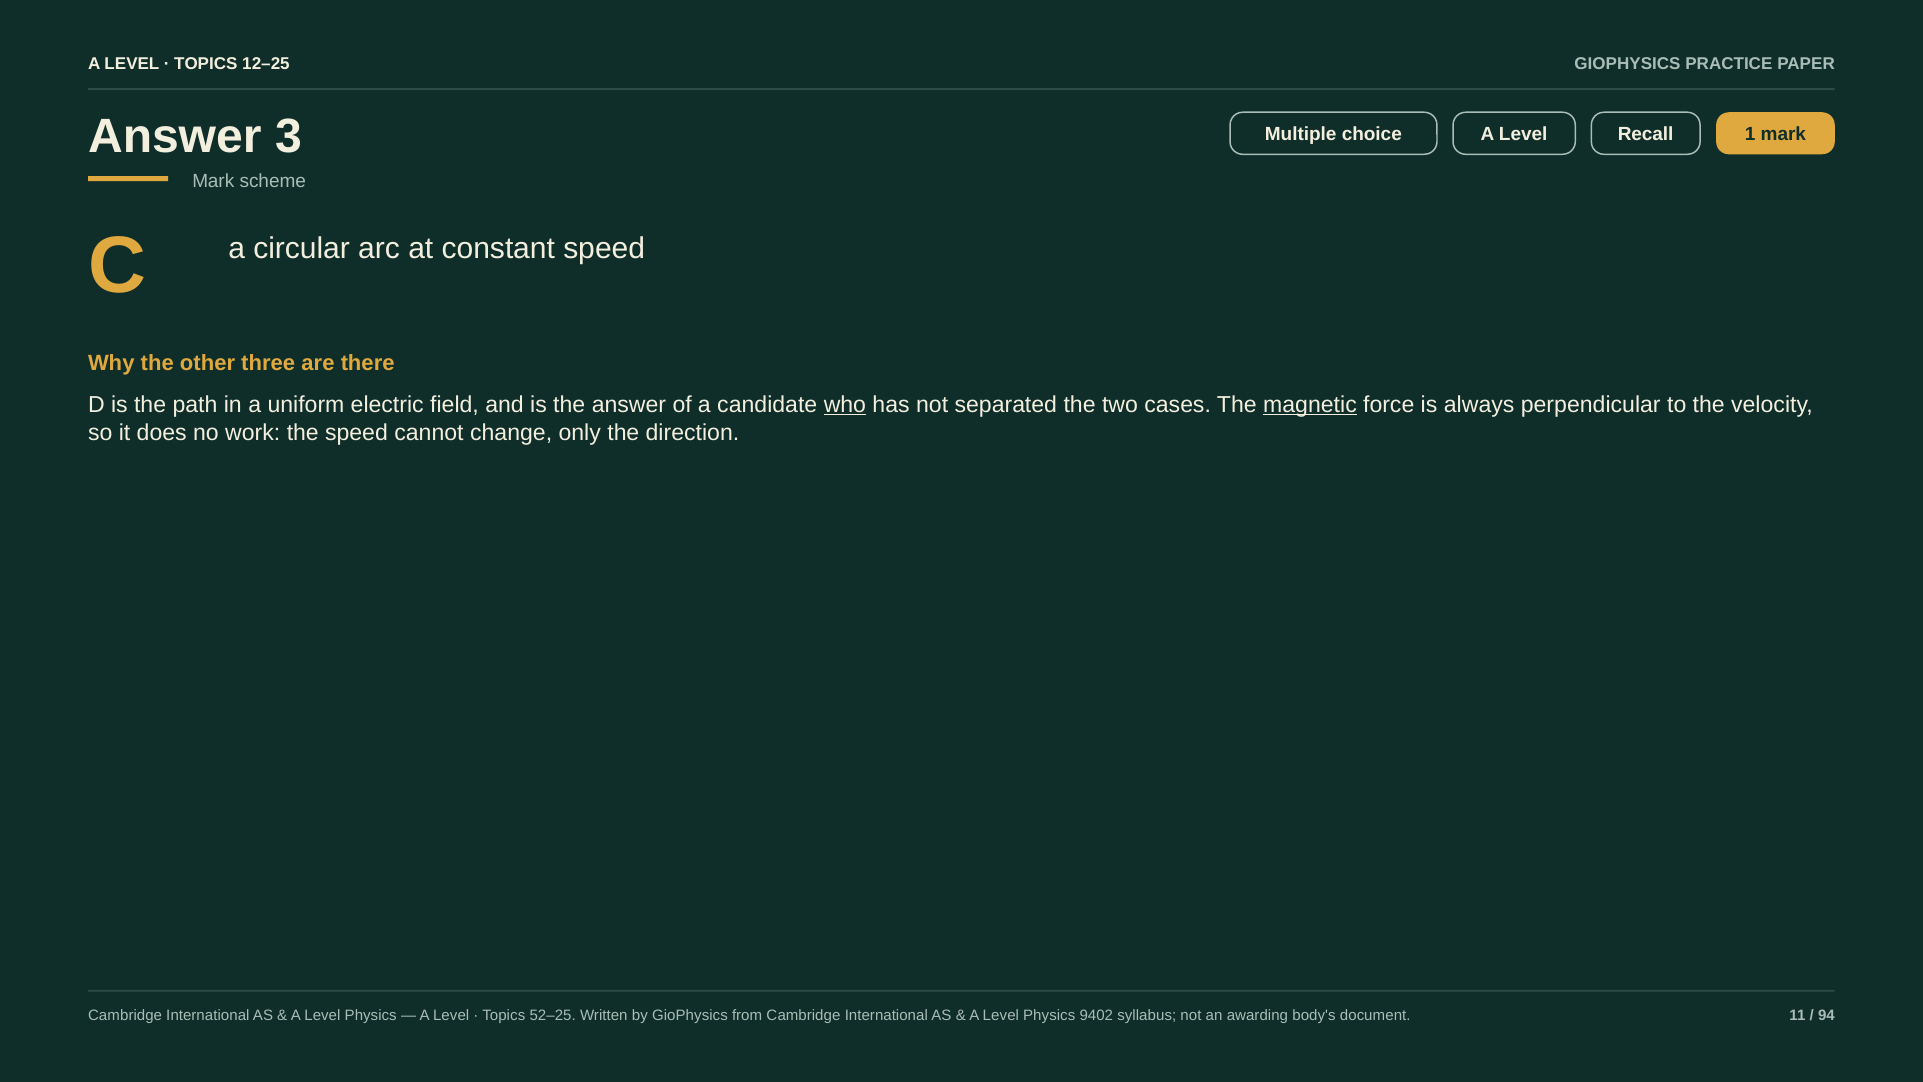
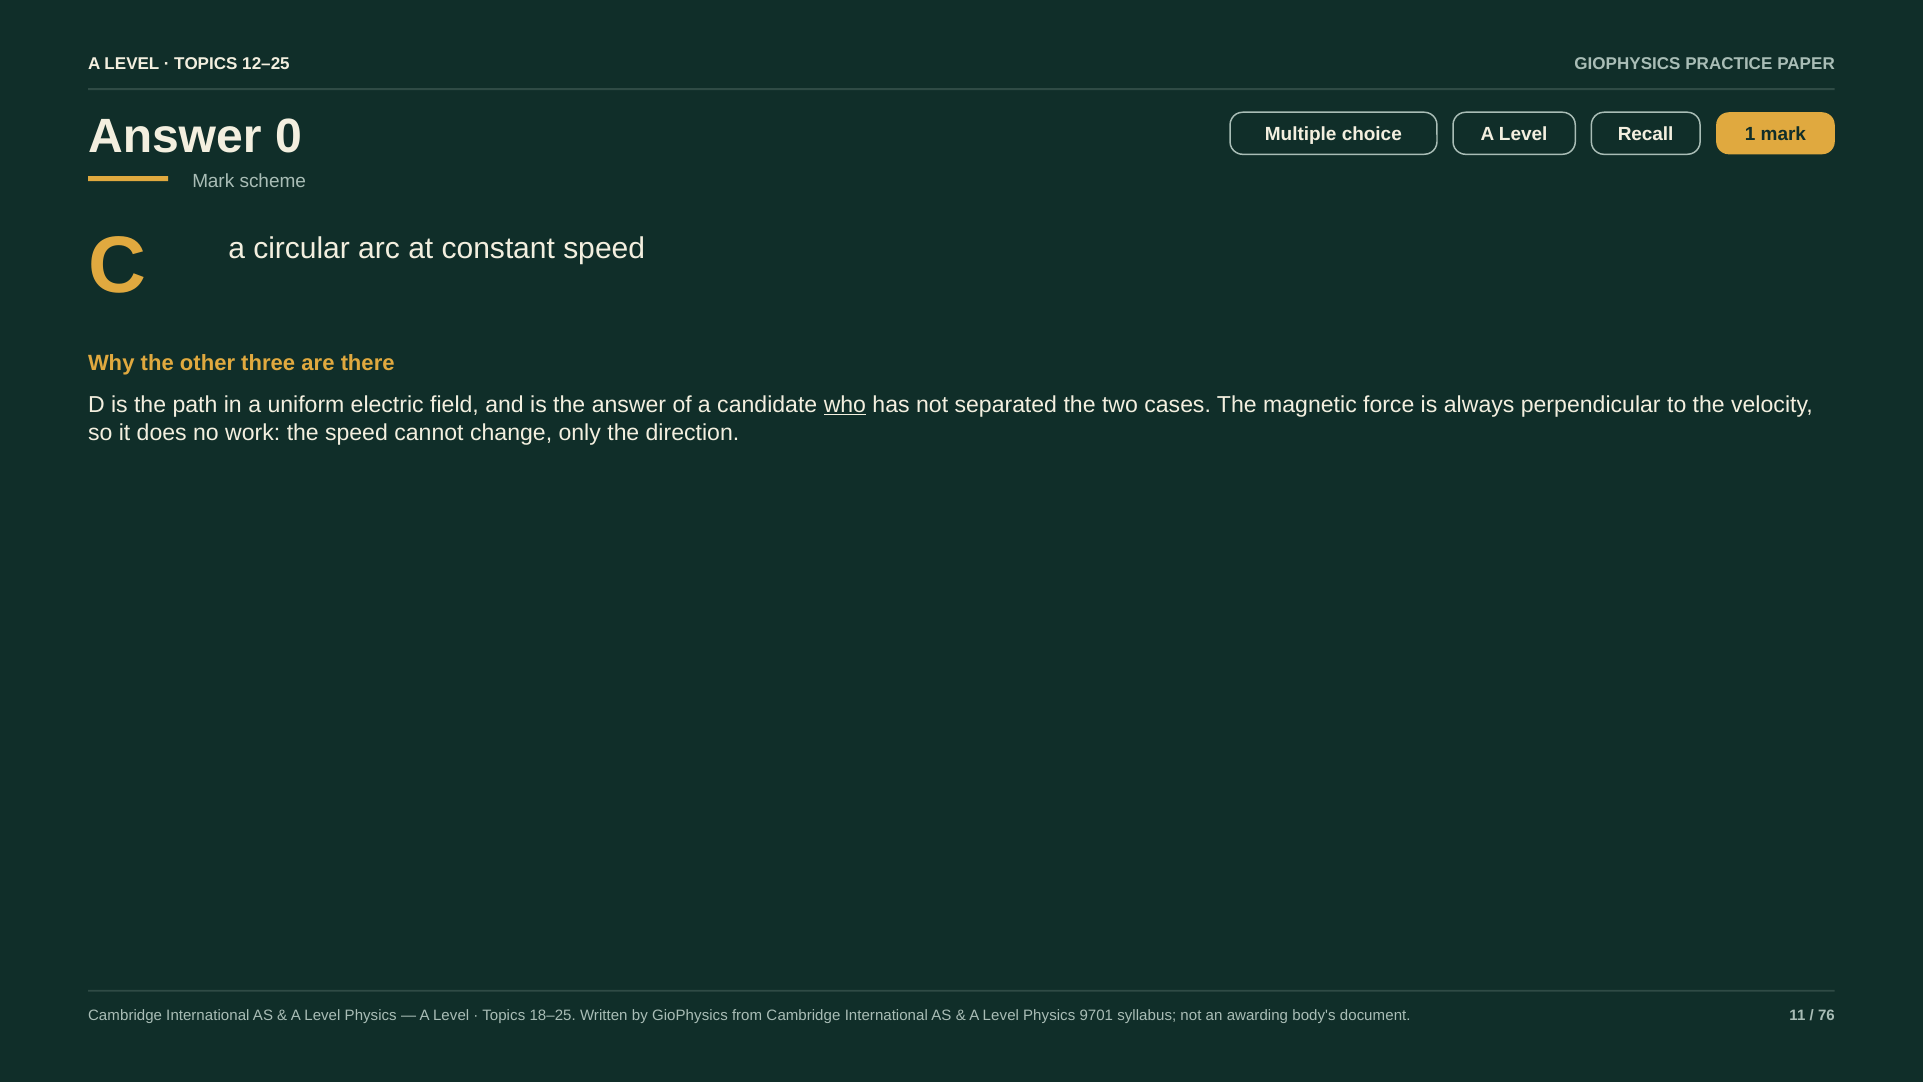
3: 3 -> 0
magnetic underline: present -> none
52–25: 52–25 -> 18–25
9402: 9402 -> 9701
94: 94 -> 76
